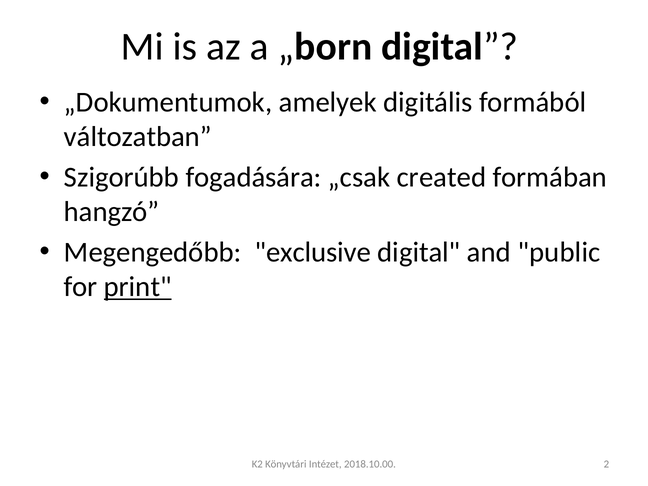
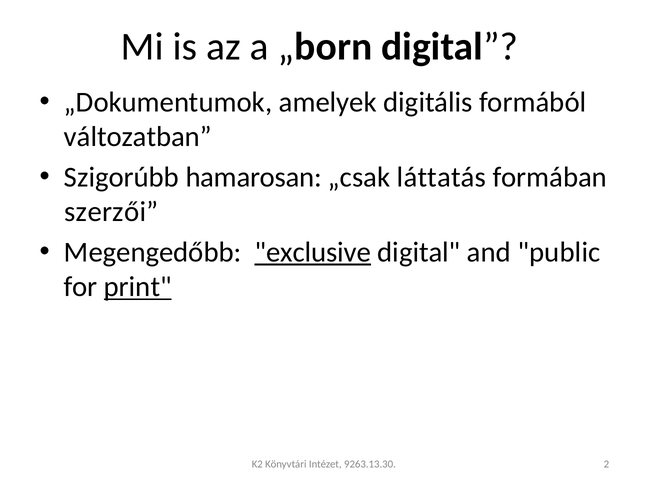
fogadására: fogadására -> hamarosan
created: created -> láttatás
hangzó: hangzó -> szerzői
exclusive underline: none -> present
2018.10.00: 2018.10.00 -> 9263.13.30
